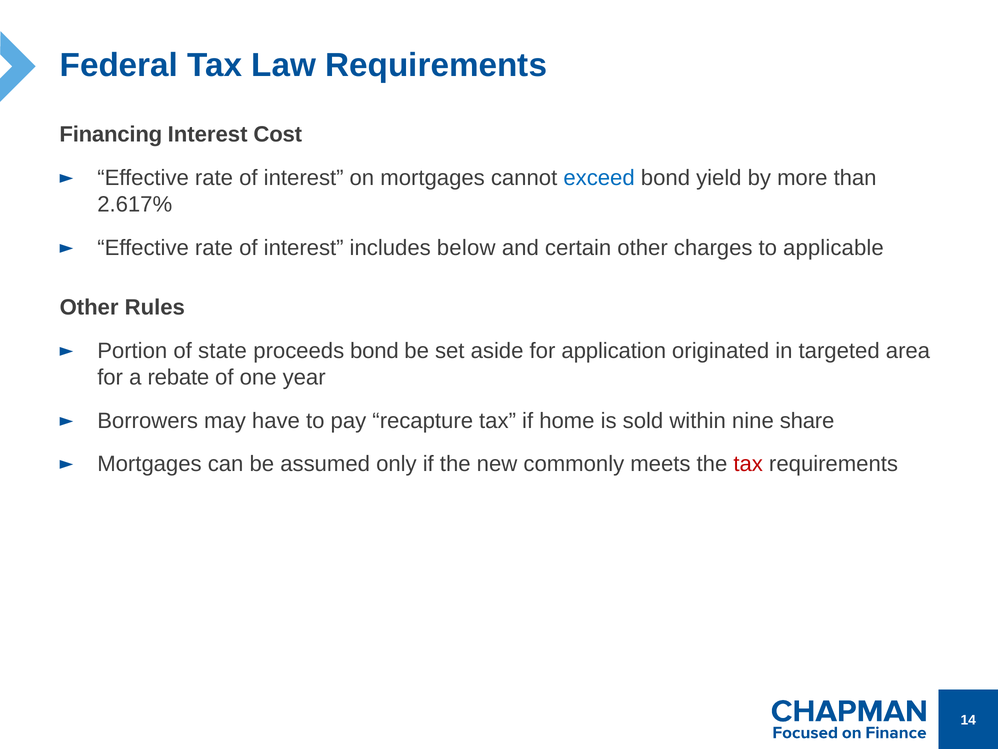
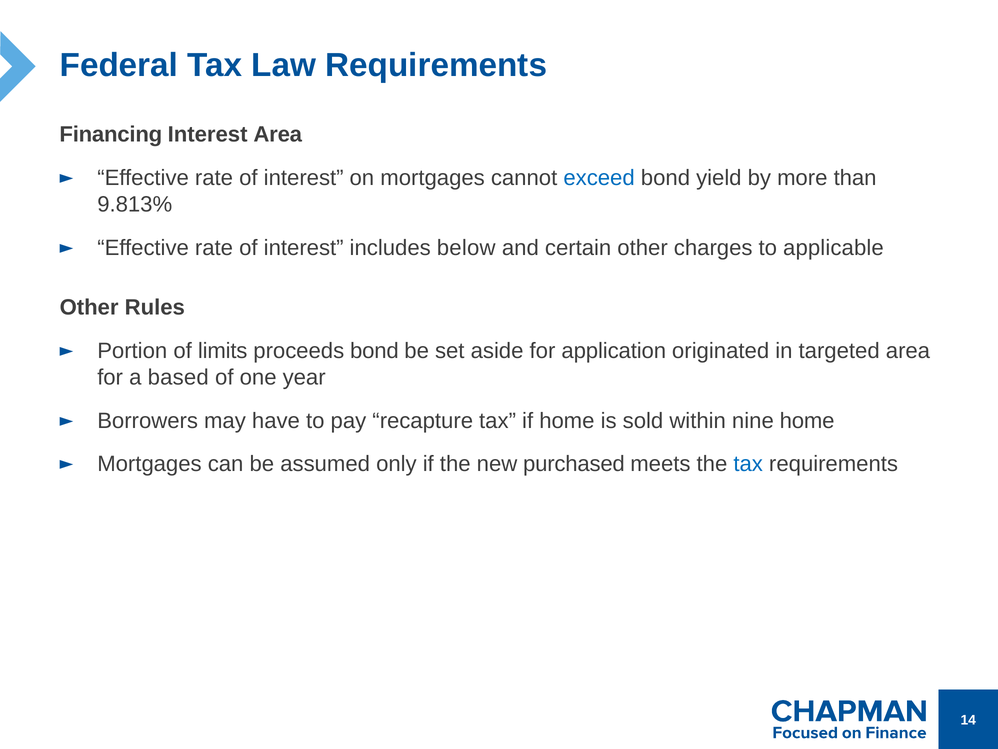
Interest Cost: Cost -> Area
2.617%: 2.617% -> 9.813%
state: state -> limits
rebate: rebate -> based
nine share: share -> home
commonly: commonly -> purchased
tax at (748, 464) colour: red -> blue
